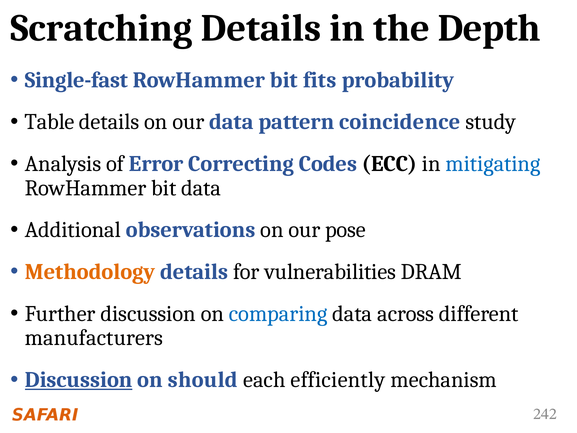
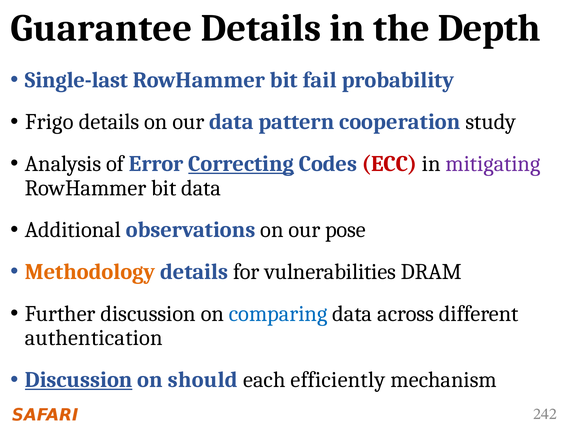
Scratching: Scratching -> Guarantee
Single-fast: Single-fast -> Single-last
fits: fits -> fail
Table: Table -> Frigo
coincidence: coincidence -> cooperation
Correcting underline: none -> present
ECC colour: black -> red
mitigating colour: blue -> purple
manufacturers: manufacturers -> authentication
